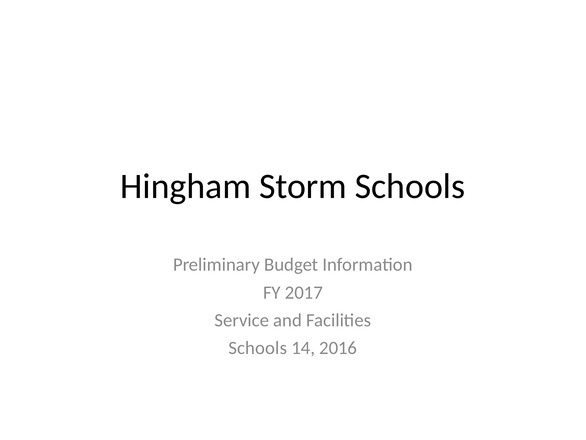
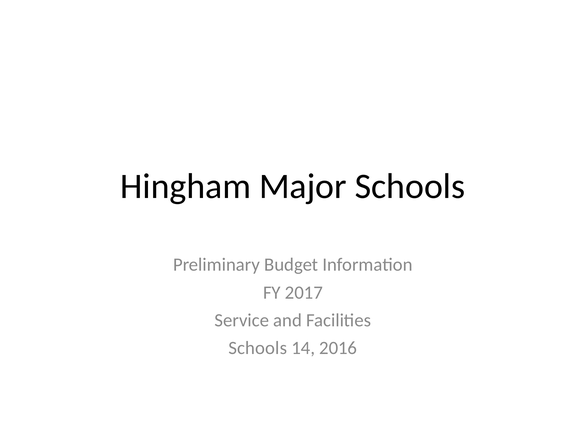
Storm: Storm -> Major
